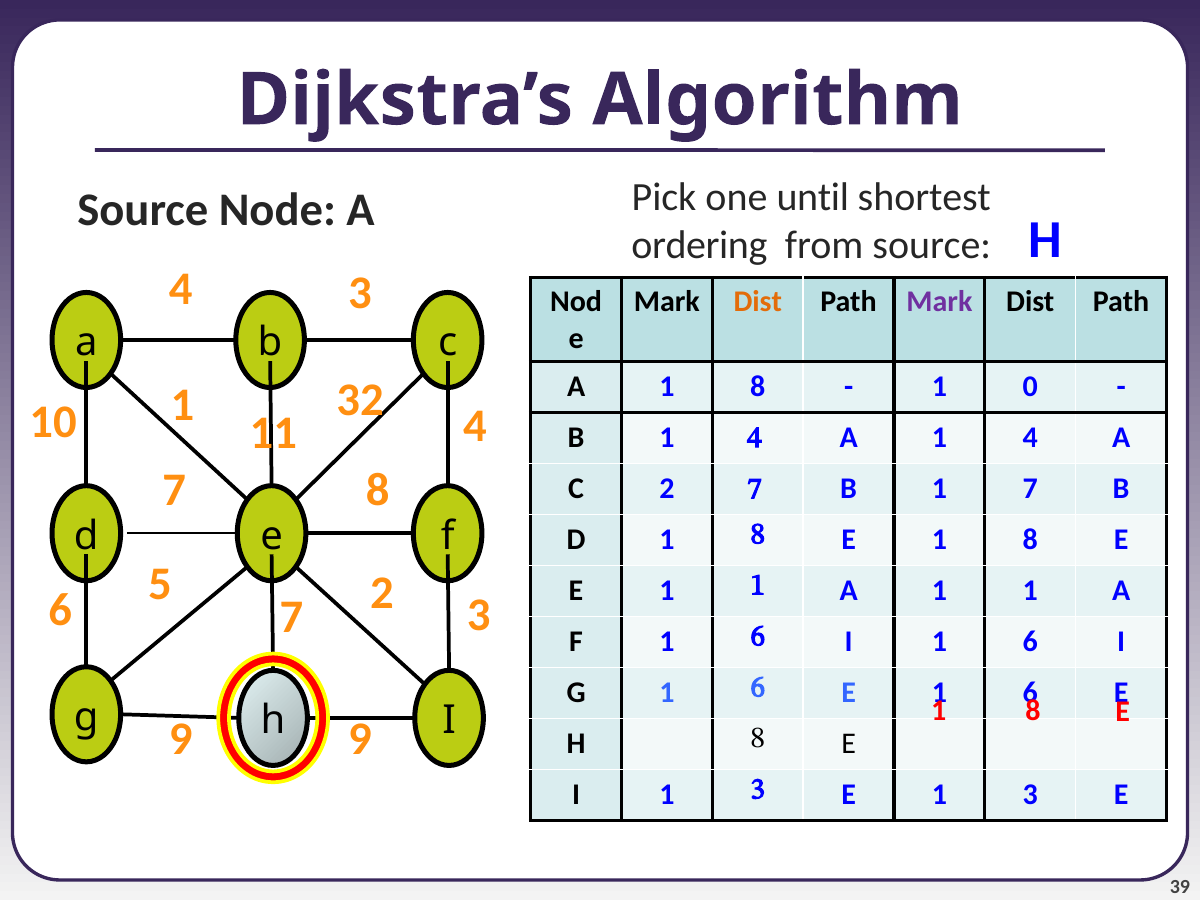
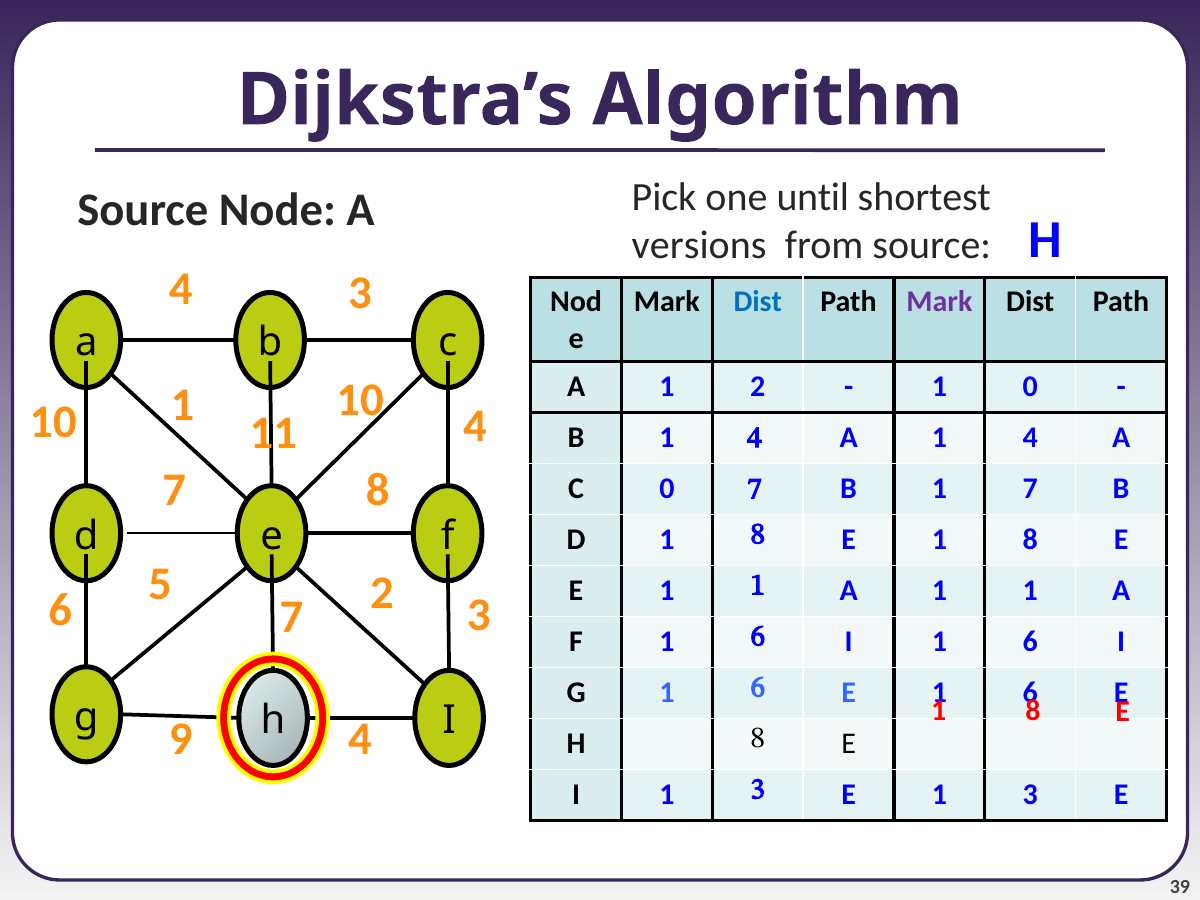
ordering: ordering -> versions
Dist at (758, 302) colour: orange -> blue
A 1 8: 8 -> 2
1 32: 32 -> 10
C 2: 2 -> 0
9 9: 9 -> 4
